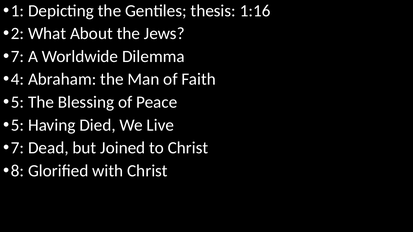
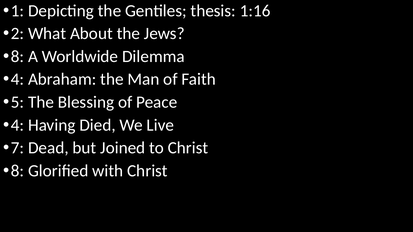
7 at (17, 57): 7 -> 8
5 at (17, 125): 5 -> 4
